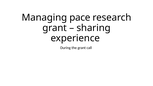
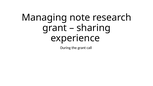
pace: pace -> note
